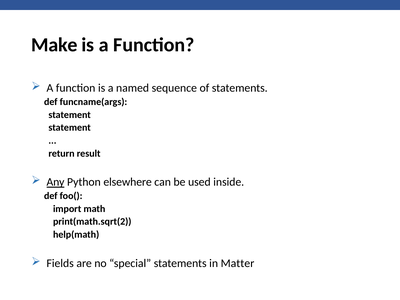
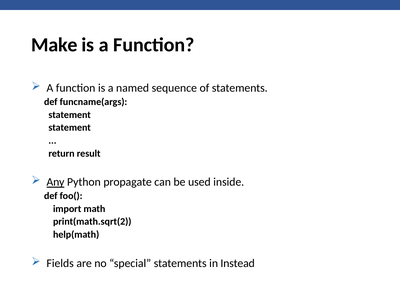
elsewhere: elsewhere -> propagate
Matter: Matter -> Instead
